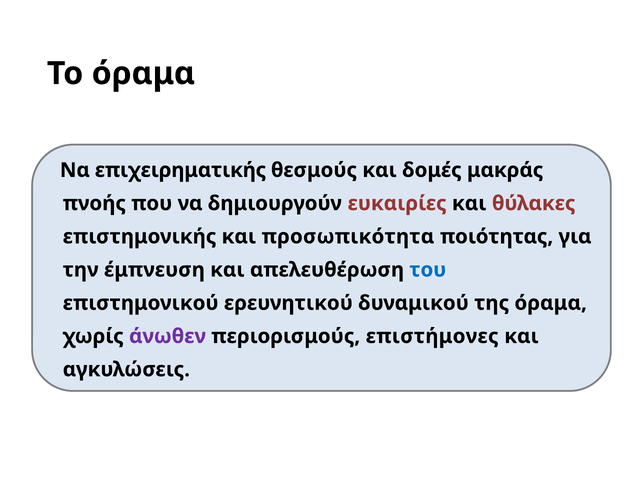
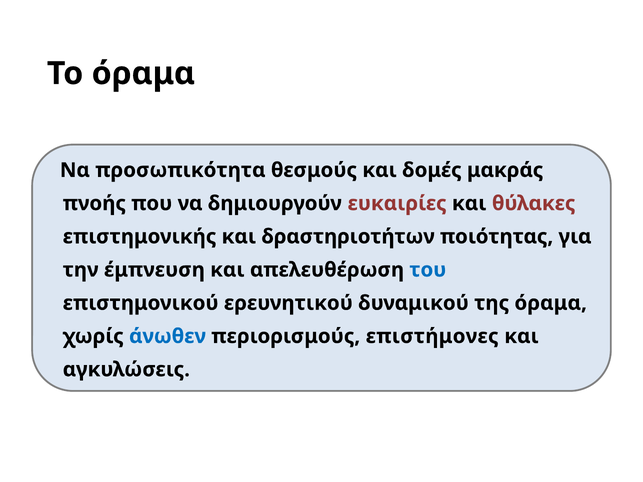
επιχειρηματικής: επιχειρηματικής -> προσωπικότητα
προσωπικότητα: προσωπικότητα -> δραστηριοτήτων
άνωθεν colour: purple -> blue
